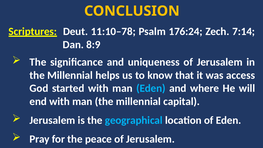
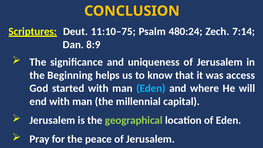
11:10–78: 11:10–78 -> 11:10–75
176:24: 176:24 -> 480:24
Millennial at (70, 75): Millennial -> Beginning
geographical colour: light blue -> light green
